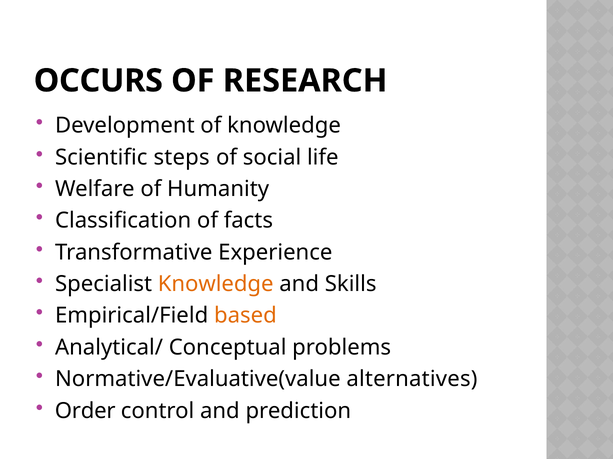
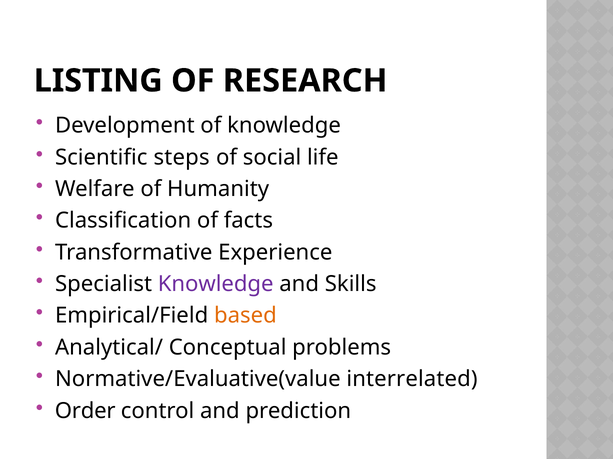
OCCURS: OCCURS -> LISTING
Knowledge at (216, 284) colour: orange -> purple
alternatives: alternatives -> interrelated
